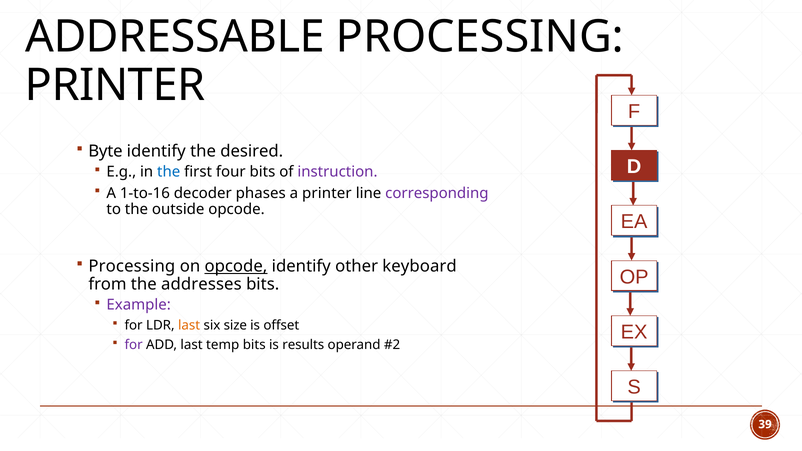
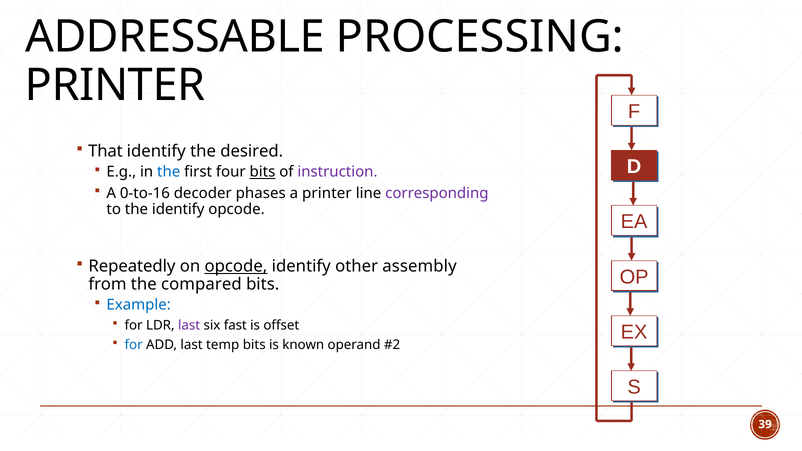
Byte: Byte -> That
bits at (262, 172) underline: none -> present
1-to-16: 1-to-16 -> 0-to-16
the outside: outside -> identify
Processing at (132, 266): Processing -> Repeatedly
keyboard: keyboard -> assembly
addresses: addresses -> compared
Example colour: purple -> blue
last at (189, 325) colour: orange -> purple
size: size -> fast
for at (134, 345) colour: purple -> blue
results: results -> known
